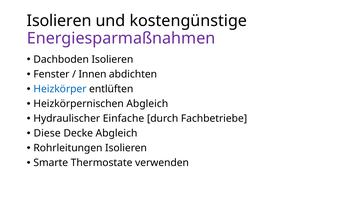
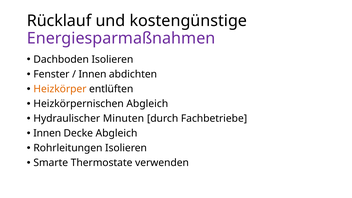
Isolieren at (59, 21): Isolieren -> Rücklauf
Heizkörper colour: blue -> orange
Einfache: Einfache -> Minuten
Diese at (47, 133): Diese -> Innen
